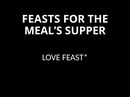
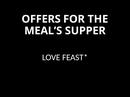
FEASTS: FEASTS -> OFFERS
